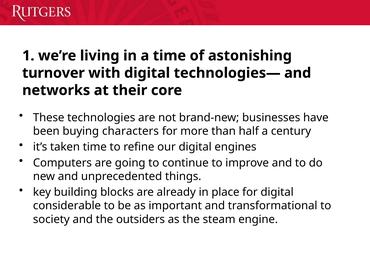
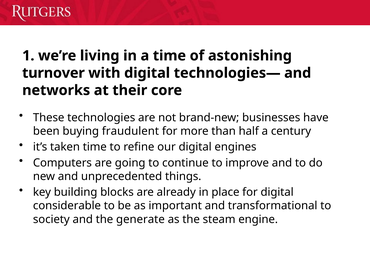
characters: characters -> fraudulent
outsiders: outsiders -> generate
